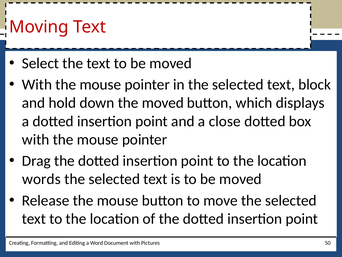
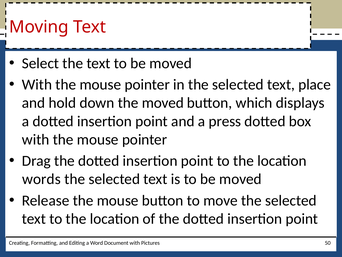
block: block -> place
close: close -> press
